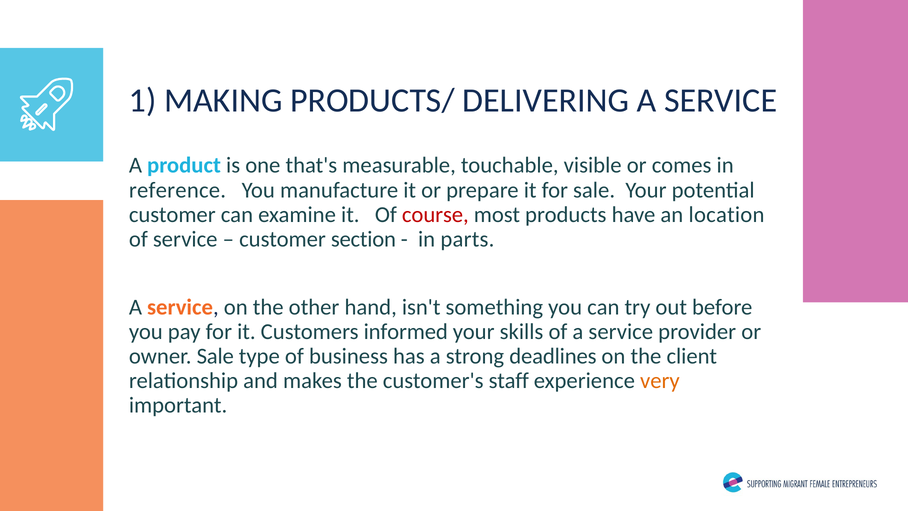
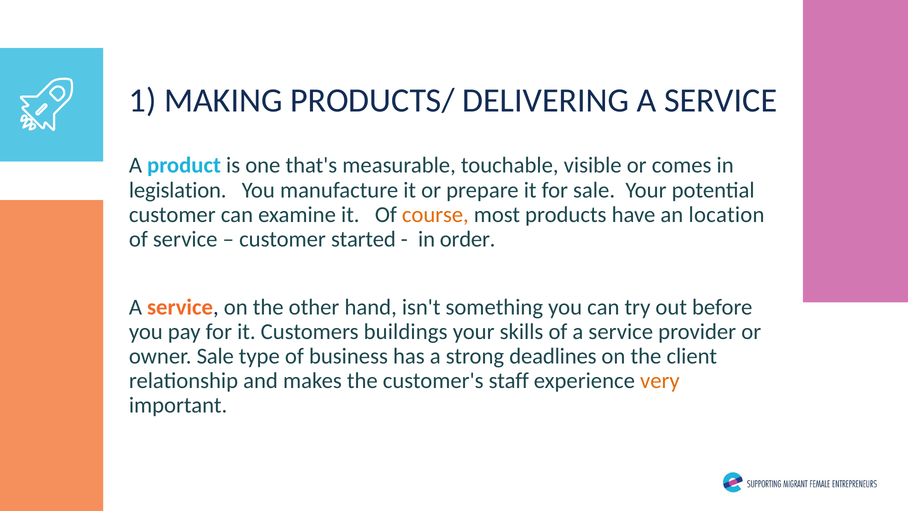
reference: reference -> legislation
course colour: red -> orange
section: section -> started
parts: parts -> order
informed: informed -> buildings
